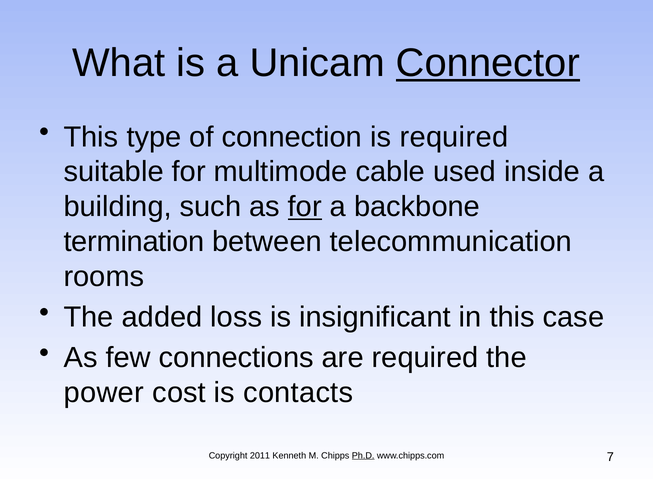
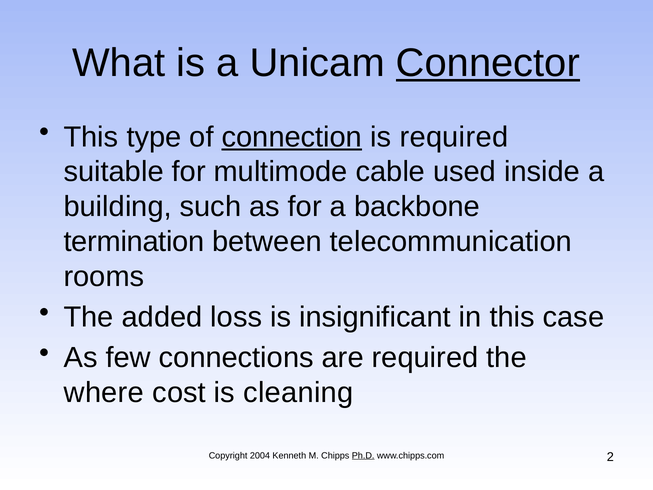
connection underline: none -> present
for at (305, 207) underline: present -> none
power: power -> where
contacts: contacts -> cleaning
2011: 2011 -> 2004
7: 7 -> 2
